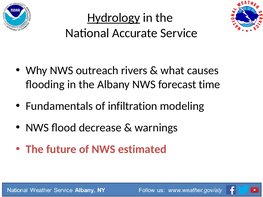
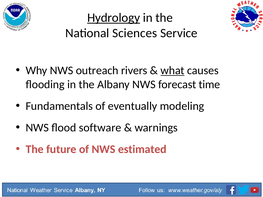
Accurate: Accurate -> Sciences
what underline: none -> present
infiltration: infiltration -> eventually
decrease: decrease -> software
